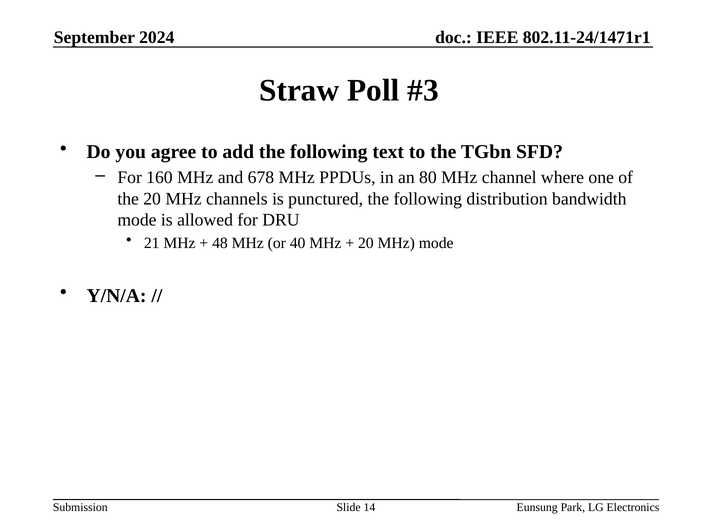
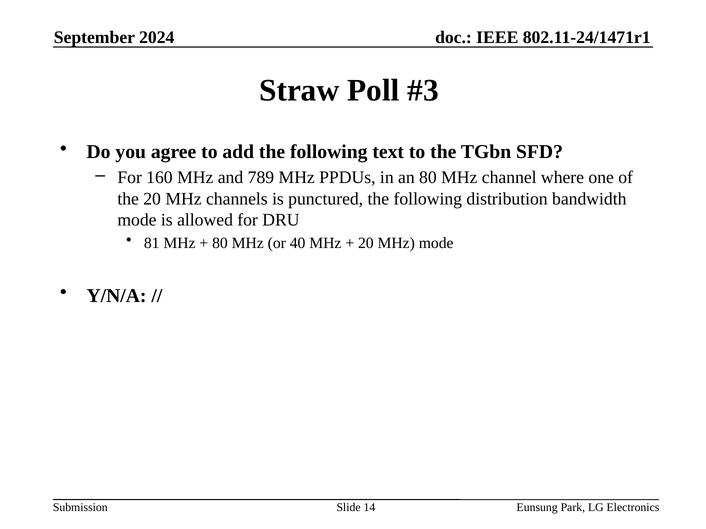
678: 678 -> 789
21: 21 -> 81
48 at (220, 243): 48 -> 80
